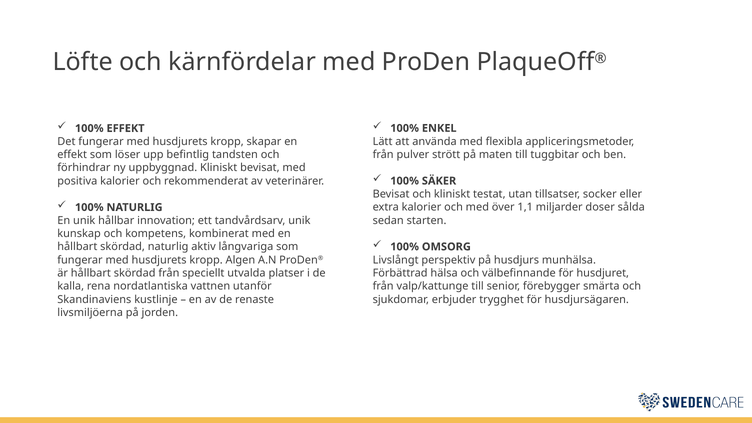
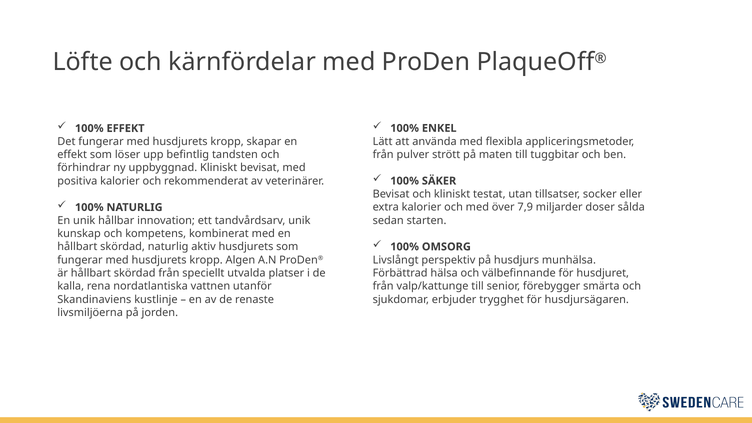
1,1: 1,1 -> 7,9
aktiv långvariga: långvariga -> husdjurets
